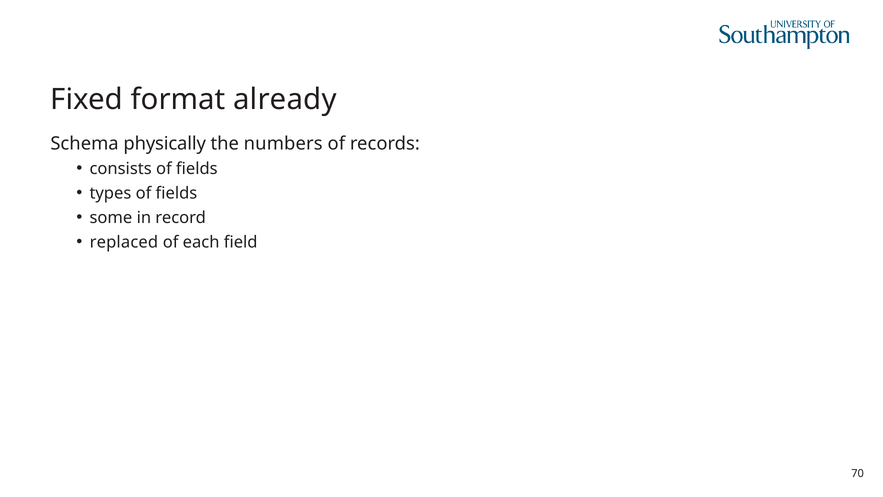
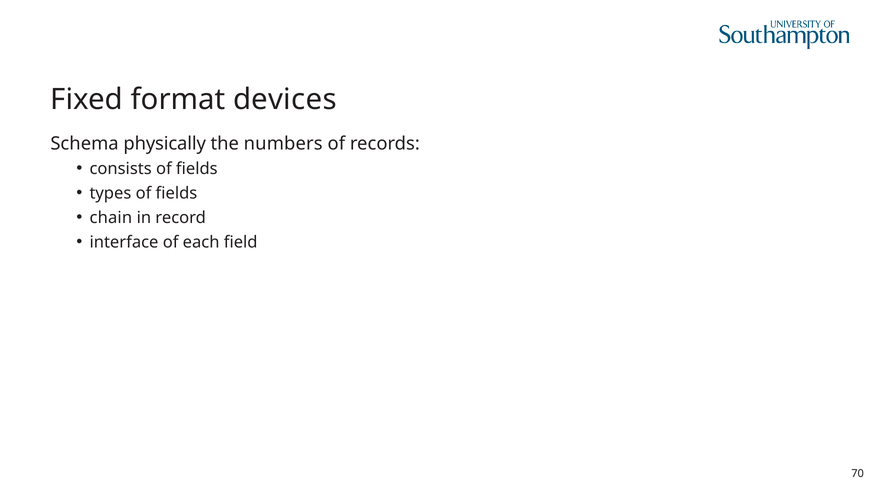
already: already -> devices
some: some -> chain
replaced: replaced -> interface
